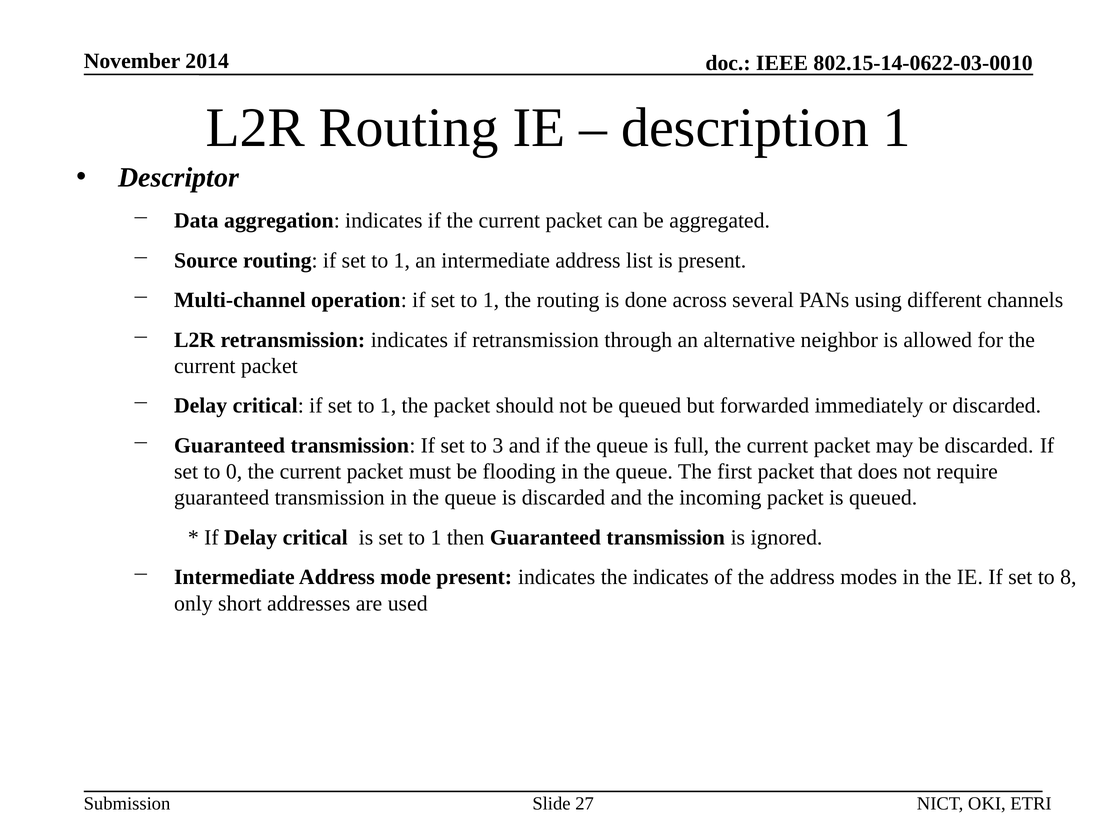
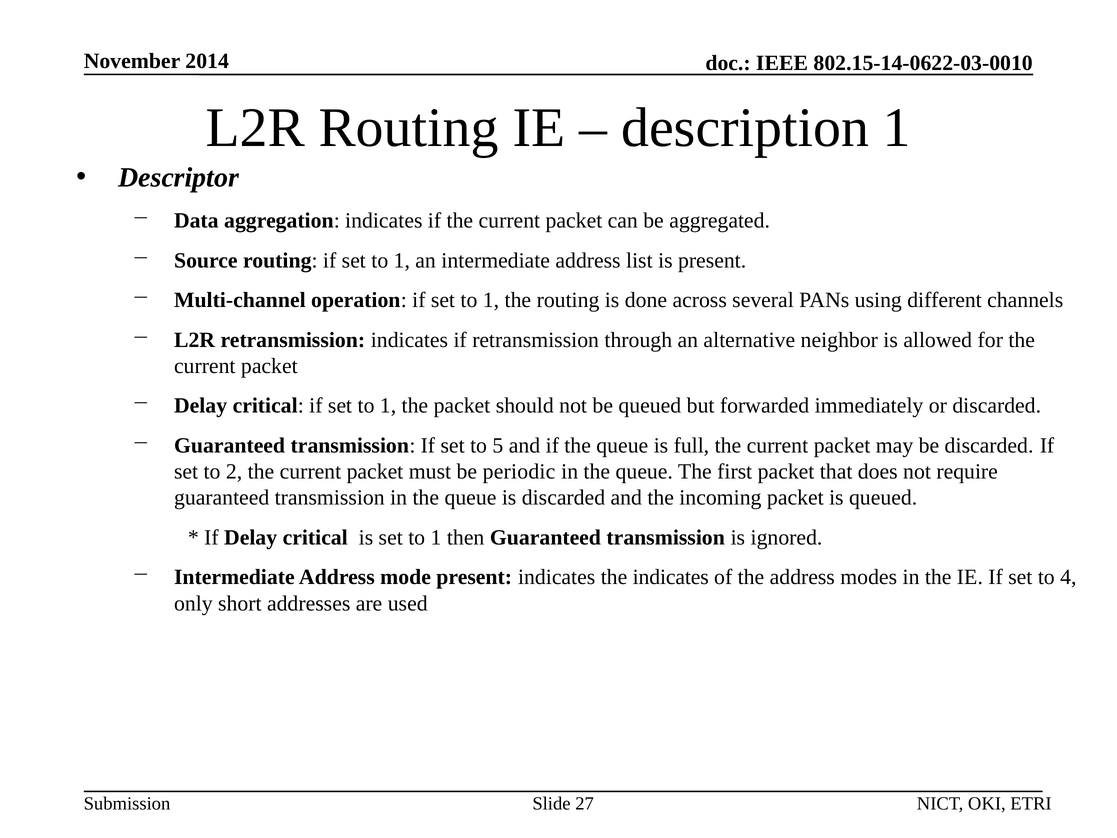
3: 3 -> 5
0: 0 -> 2
flooding: flooding -> periodic
8: 8 -> 4
